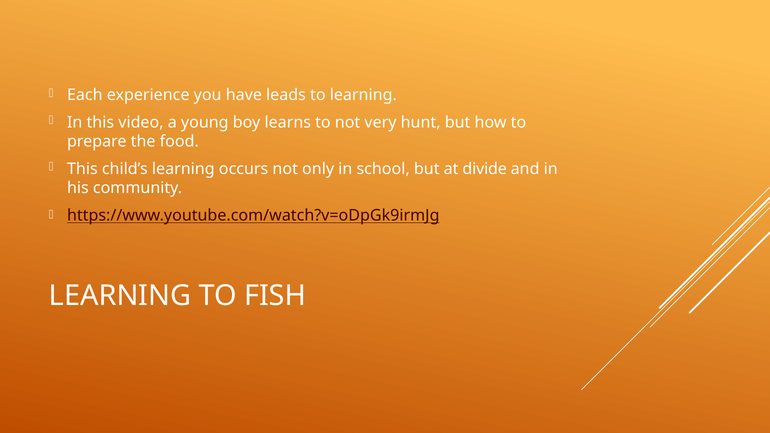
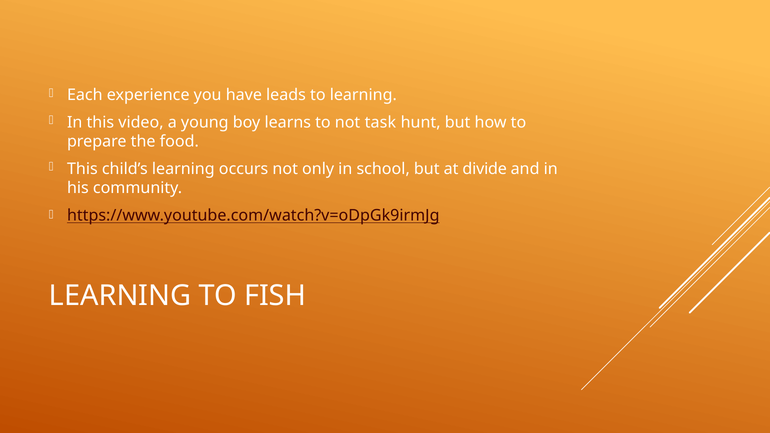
very: very -> task
